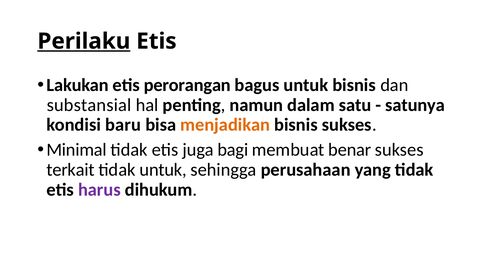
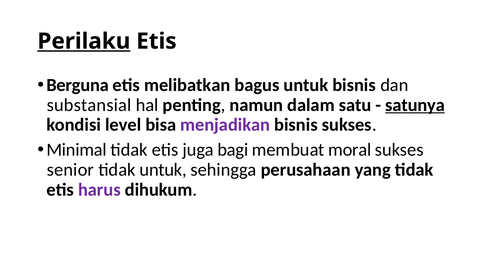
Lakukan: Lakukan -> Berguna
perorangan: perorangan -> melibatkan
satunya underline: none -> present
baru: baru -> level
menjadikan colour: orange -> purple
benar: benar -> moral
terkait: terkait -> senior
